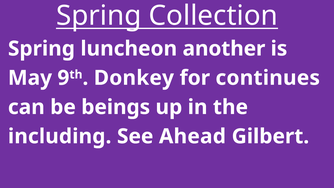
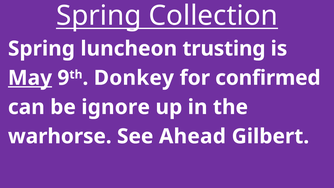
another: another -> trusting
May underline: none -> present
continues: continues -> confirmed
beings: beings -> ignore
including: including -> warhorse
